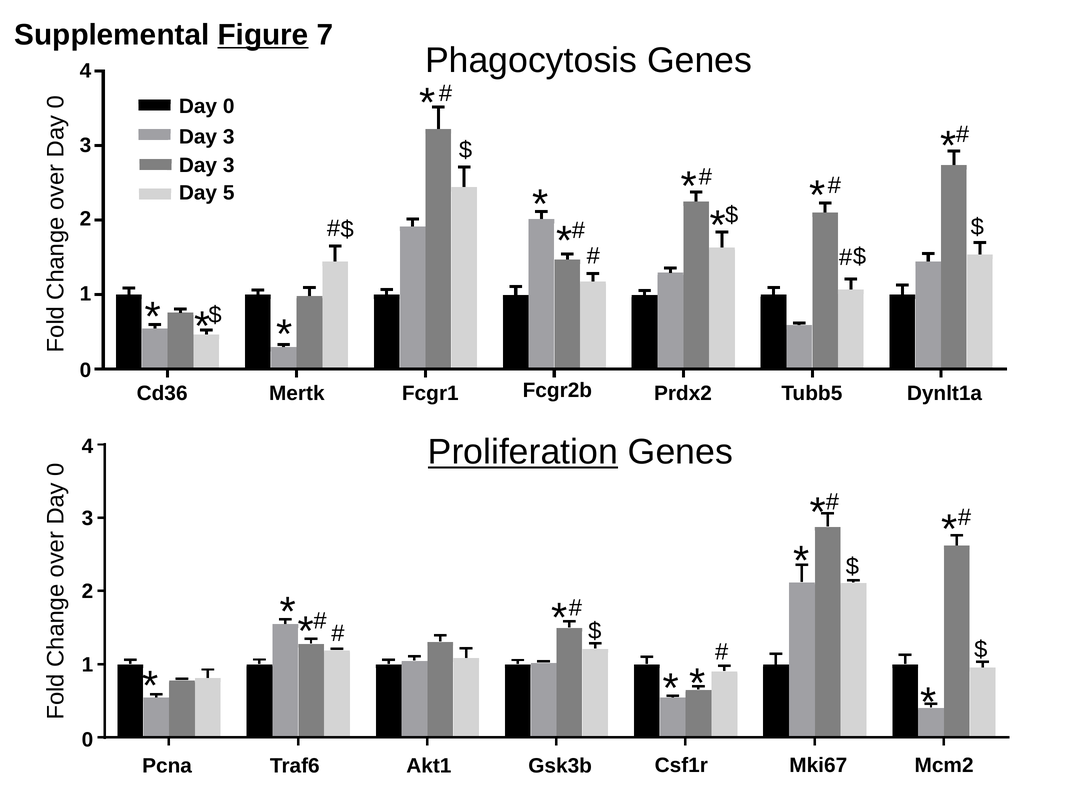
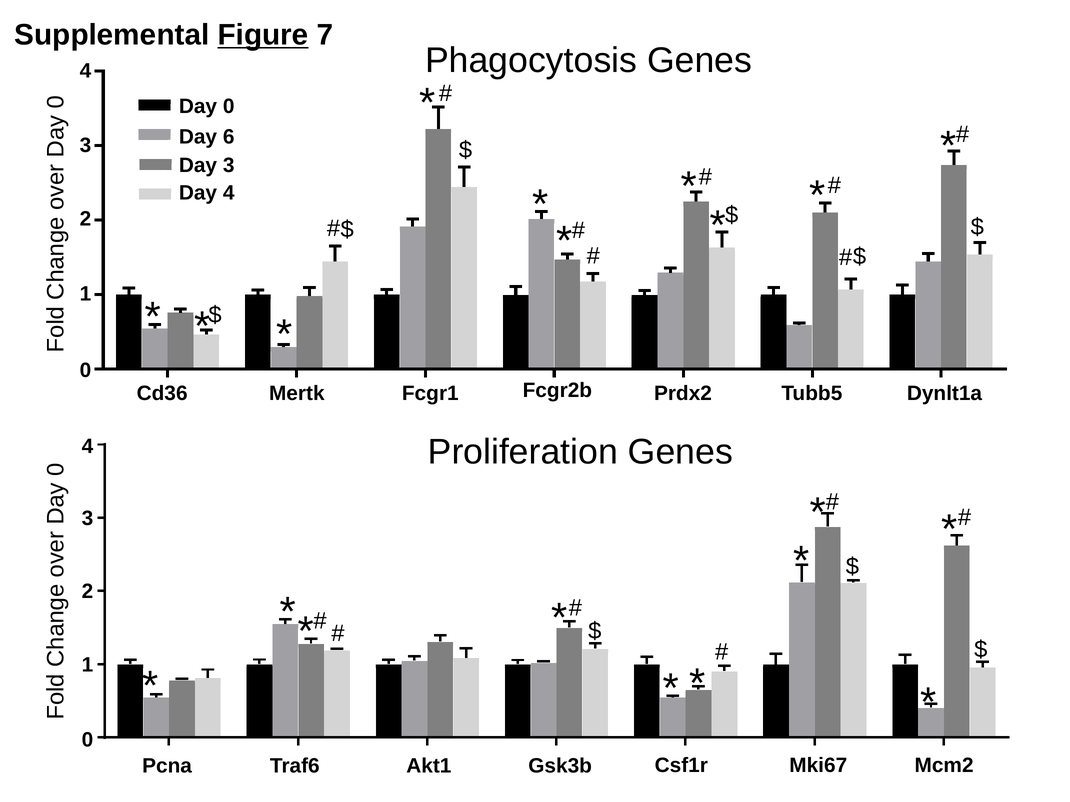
3 at (229, 137): 3 -> 6
Day 5: 5 -> 4
Proliferation underline: present -> none
